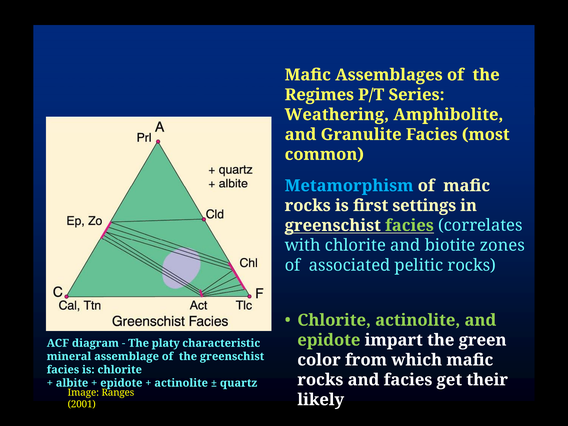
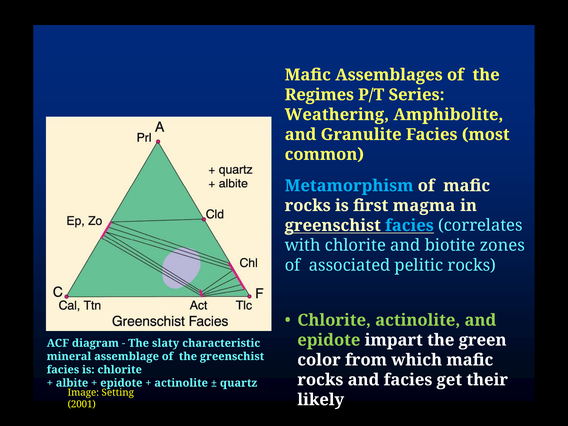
settings: settings -> magma
facies at (409, 225) colour: light green -> light blue
platy: platy -> slaty
Ranges: Ranges -> Setting
